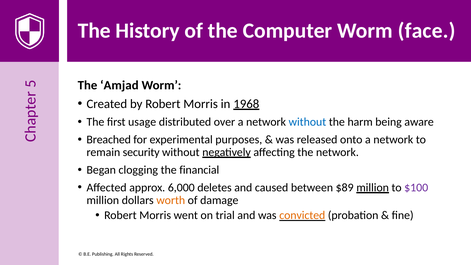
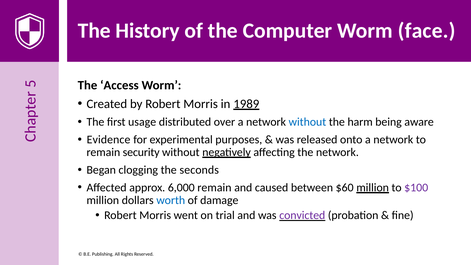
Amjad: Amjad -> Access
1968: 1968 -> 1989
Breached: Breached -> Evidence
financial: financial -> seconds
6,000 deletes: deletes -> remain
$89: $89 -> $60
worth colour: orange -> blue
convicted colour: orange -> purple
